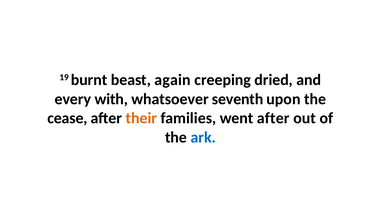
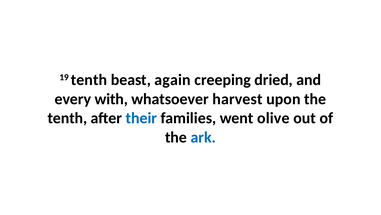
19 burnt: burnt -> tenth
seventh: seventh -> harvest
cease at (67, 118): cease -> tenth
their colour: orange -> blue
went after: after -> olive
